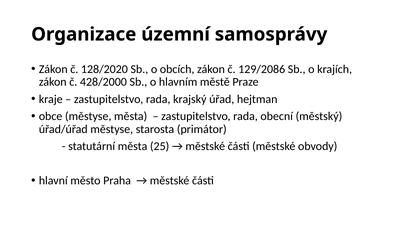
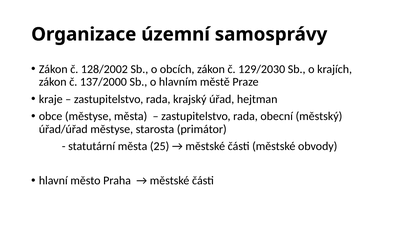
128/2020: 128/2020 -> 128/2002
129/2086: 129/2086 -> 129/2030
428/2000: 428/2000 -> 137/2000
